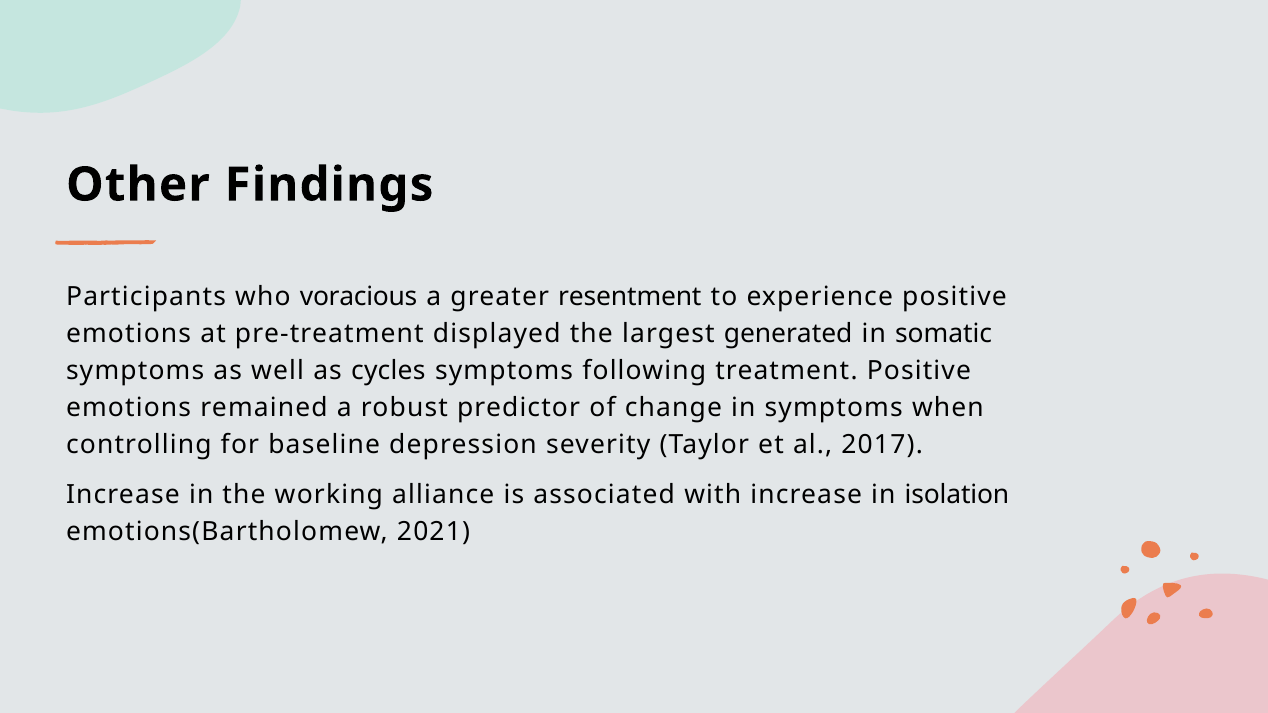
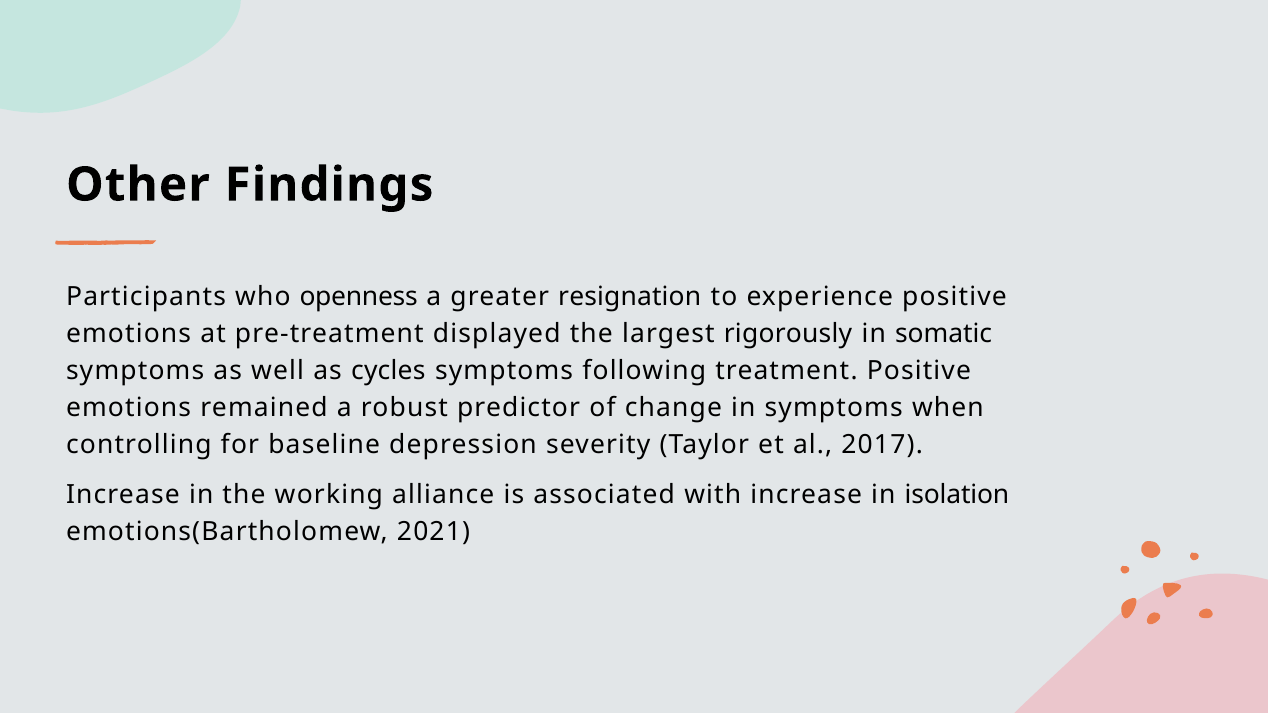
voracious: voracious -> openness
resentment: resentment -> resignation
generated: generated -> rigorously
